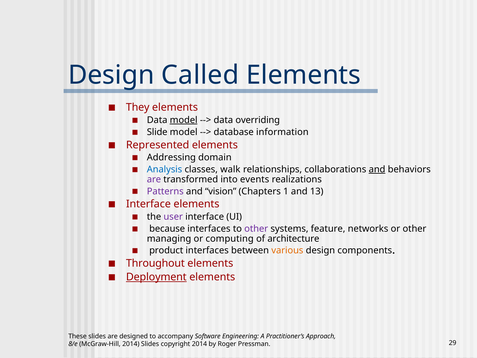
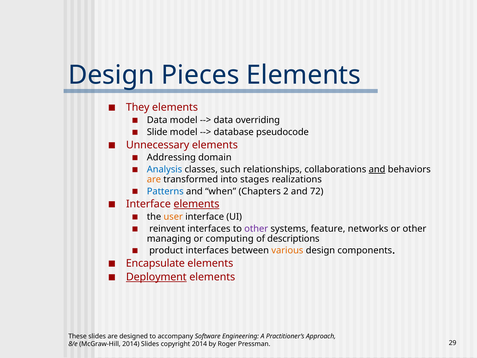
Called: Called -> Pieces
model at (184, 120) underline: present -> none
information: information -> pseudocode
Represented: Represented -> Unnecessary
walk: walk -> such
are at (154, 179) colour: purple -> orange
events: events -> stages
Patterns colour: purple -> blue
vision: vision -> when
1: 1 -> 2
13: 13 -> 72
elements at (196, 204) underline: none -> present
user colour: purple -> orange
because: because -> reinvent
architecture: architecture -> descriptions
Throughout: Throughout -> Encapsulate
